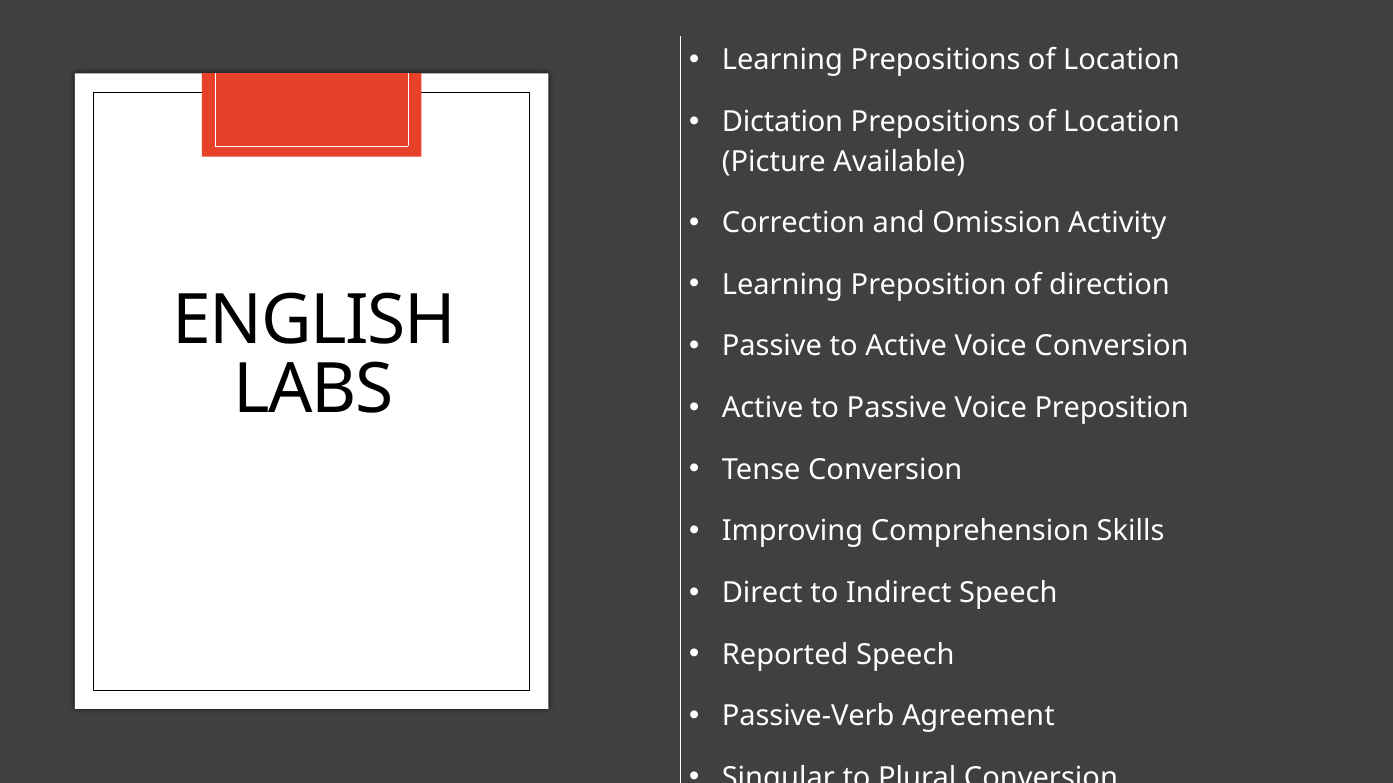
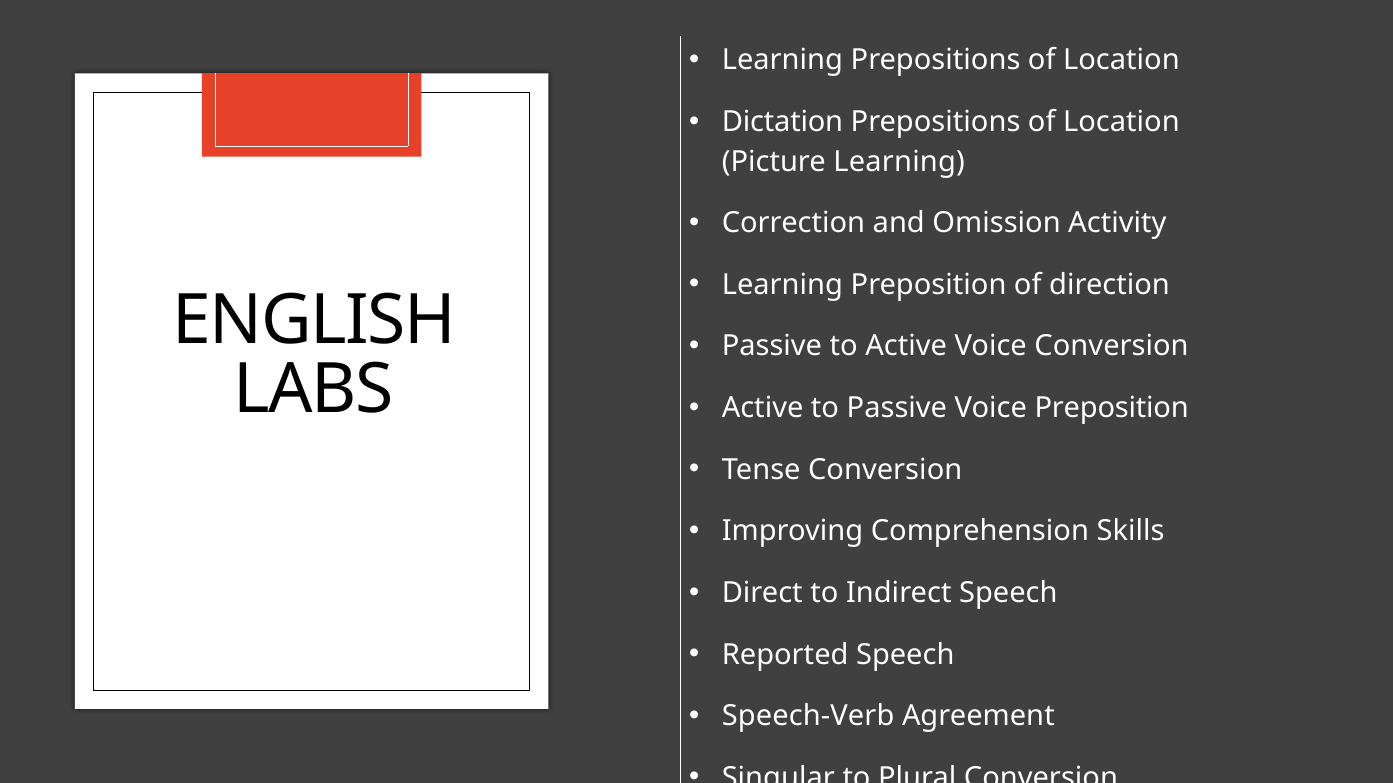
Picture Available: Available -> Learning
Passive-Verb: Passive-Verb -> Speech-Verb
